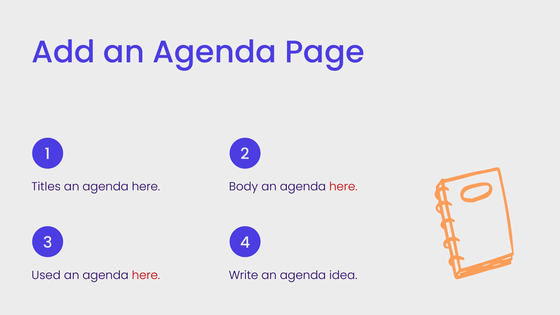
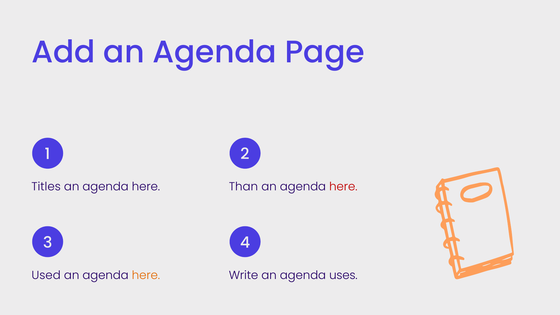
Body: Body -> Than
here at (146, 275) colour: red -> orange
idea: idea -> uses
